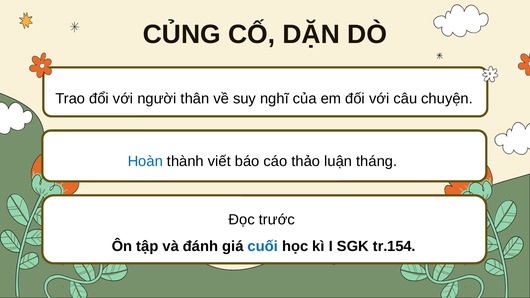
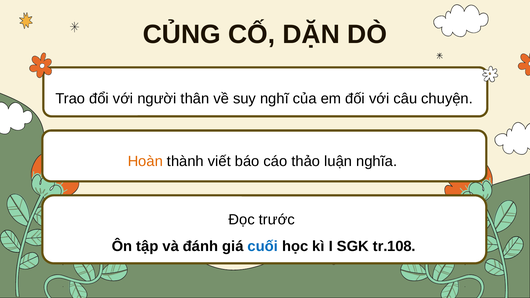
Hoàn colour: blue -> orange
tháng: tháng -> nghĩa
tr.154: tr.154 -> tr.108
